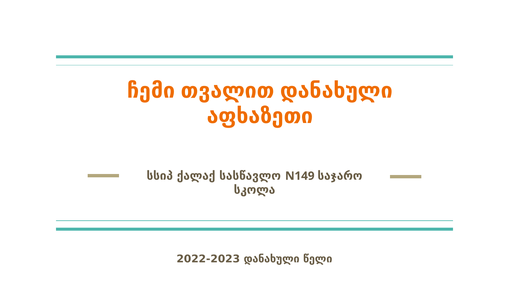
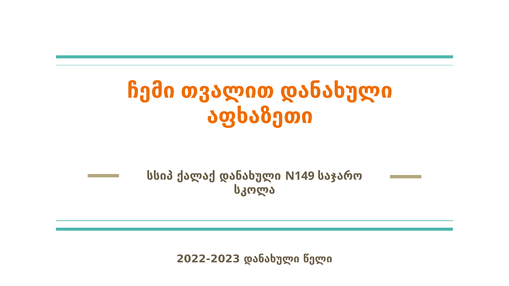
ქალაქ სასწავლო: სასწავლო -> დანახული
